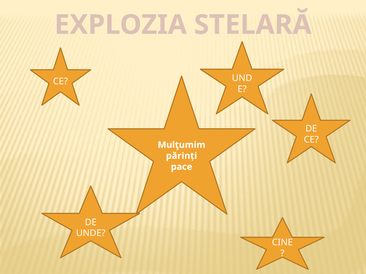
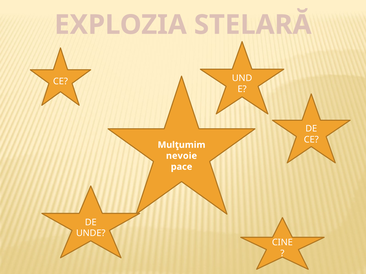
părinți: părinți -> nevoie
